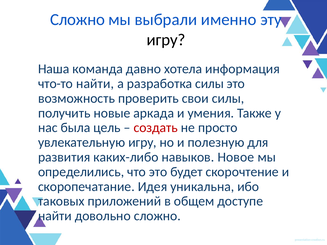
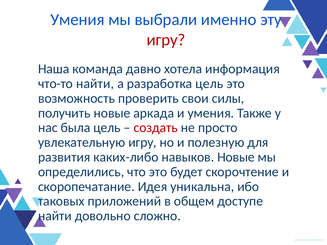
Сложно at (77, 20): Сложно -> Умения
игру at (166, 40) colour: black -> red
разработка силы: силы -> цель
навыков Новое: Новое -> Новые
